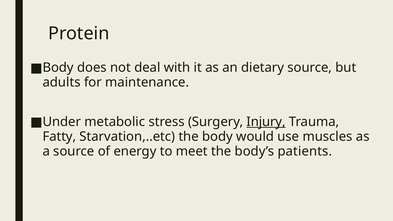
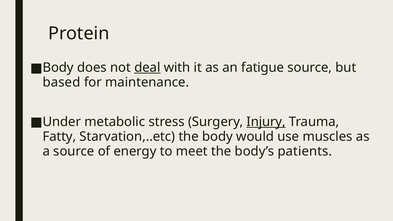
deal underline: none -> present
dietary: dietary -> fatigue
adults: adults -> based
